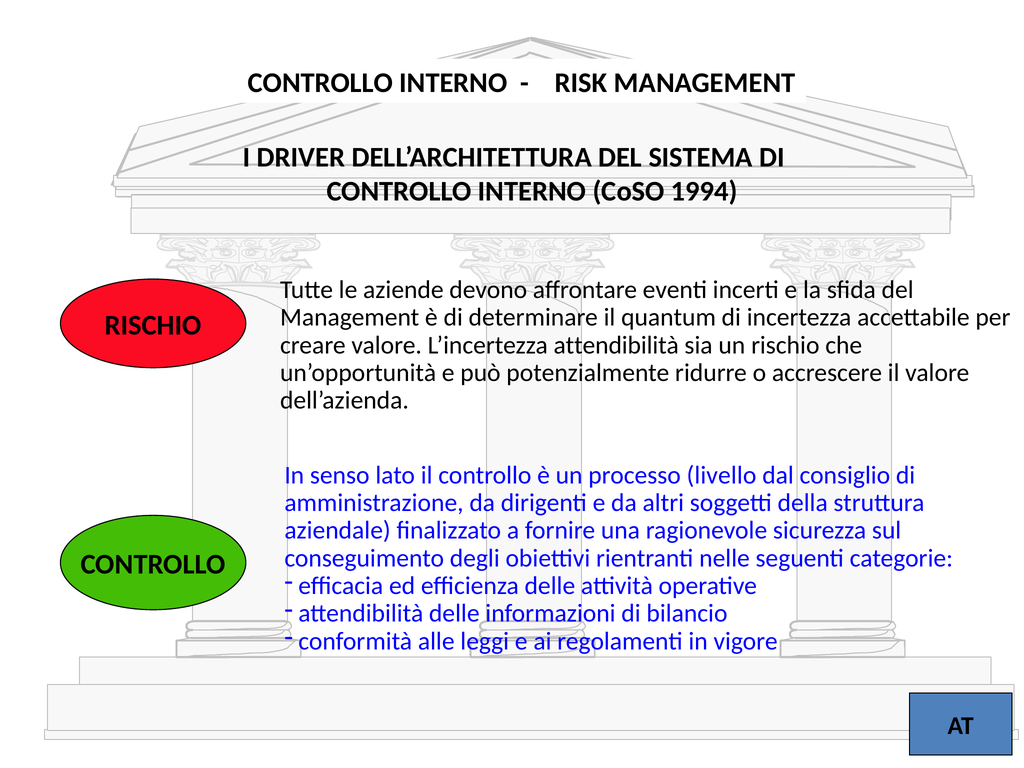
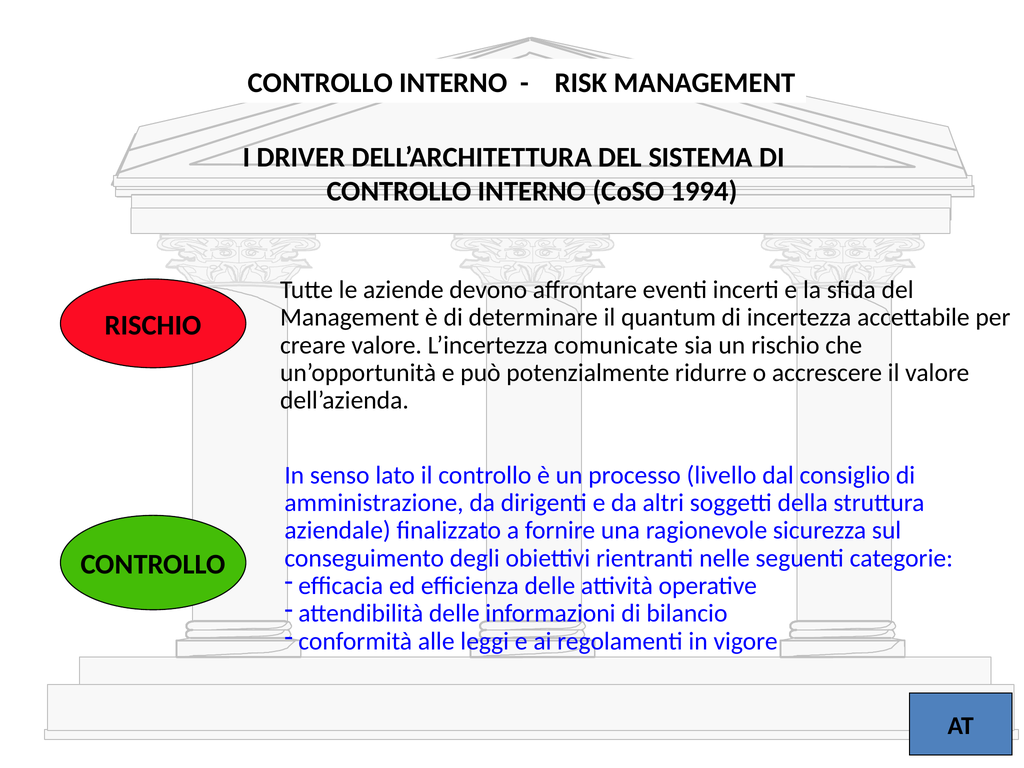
L’incertezza attendibilità: attendibilità -> comunicate
